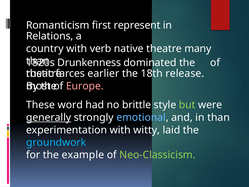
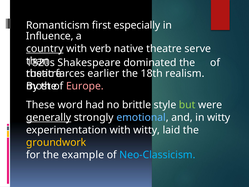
represent: represent -> especially
Relations: Relations -> Influence
country underline: none -> present
many: many -> serve
Drunkenness: Drunkenness -> Shakespeare
release: release -> realism
in than: than -> witty
groundwork colour: light blue -> yellow
Neo-Classicism colour: light green -> light blue
